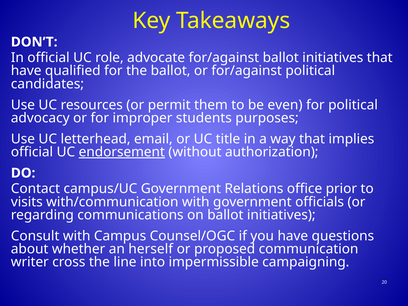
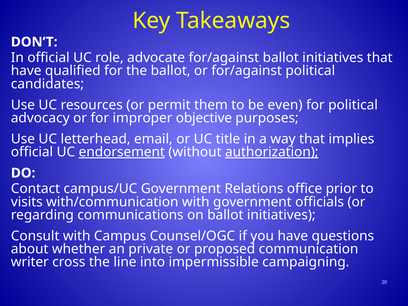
students: students -> objective
authorization underline: none -> present
herself: herself -> private
